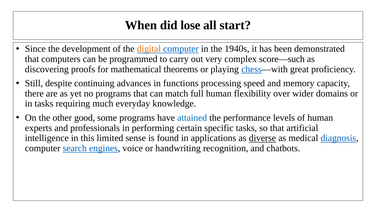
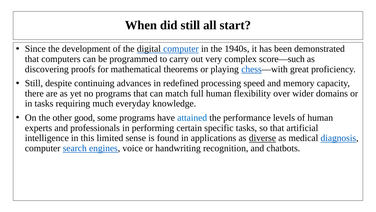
did lose: lose -> still
digital colour: orange -> black
functions: functions -> redefined
